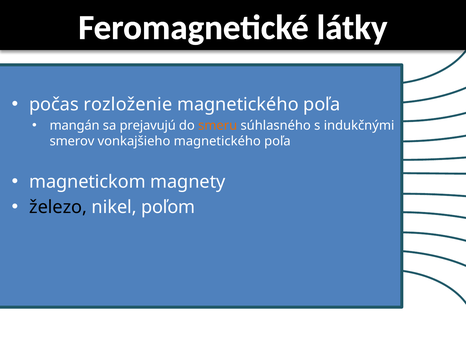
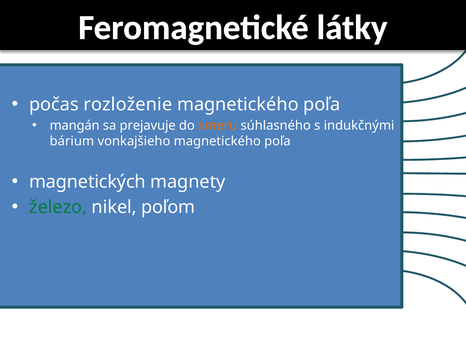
prejavujú: prejavujú -> prejavuje
smerov: smerov -> bárium
magnetickom: magnetickom -> magnetických
železo colour: black -> green
